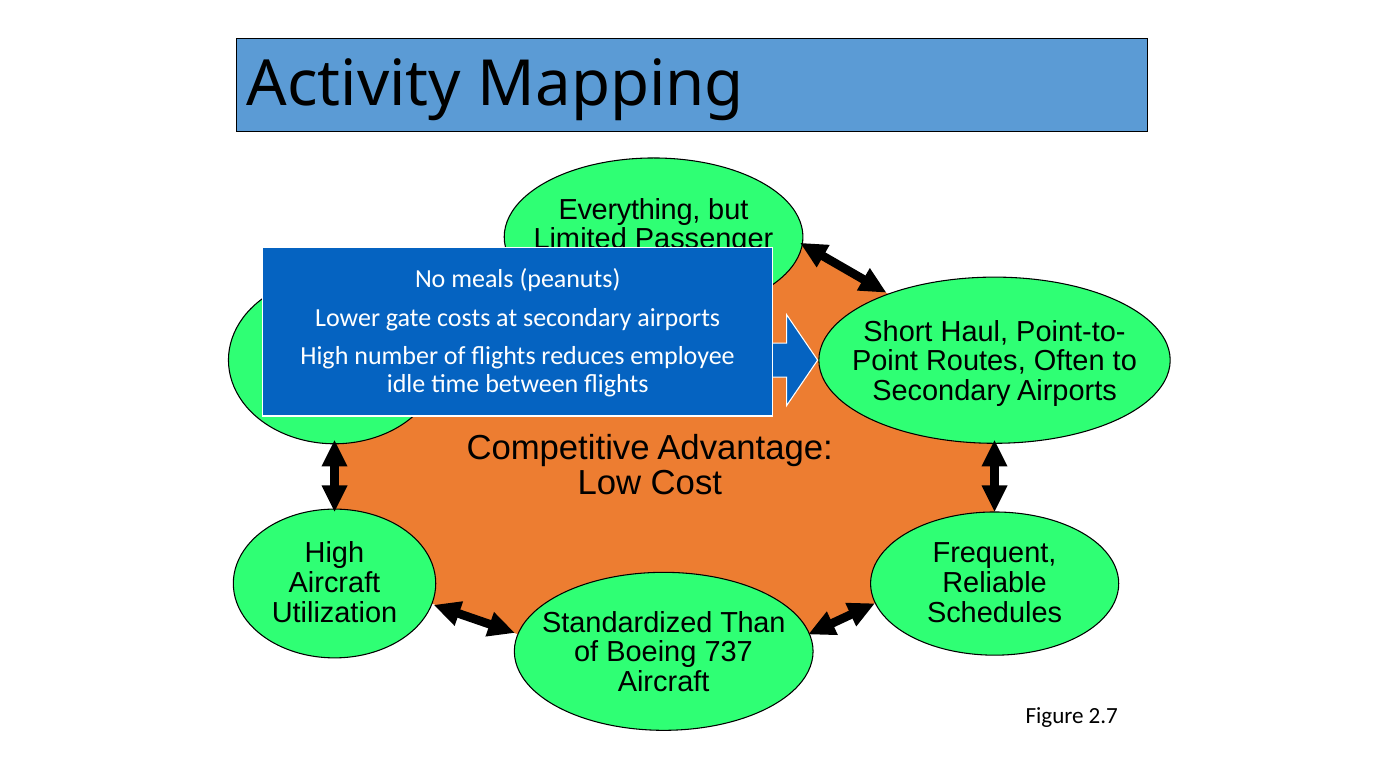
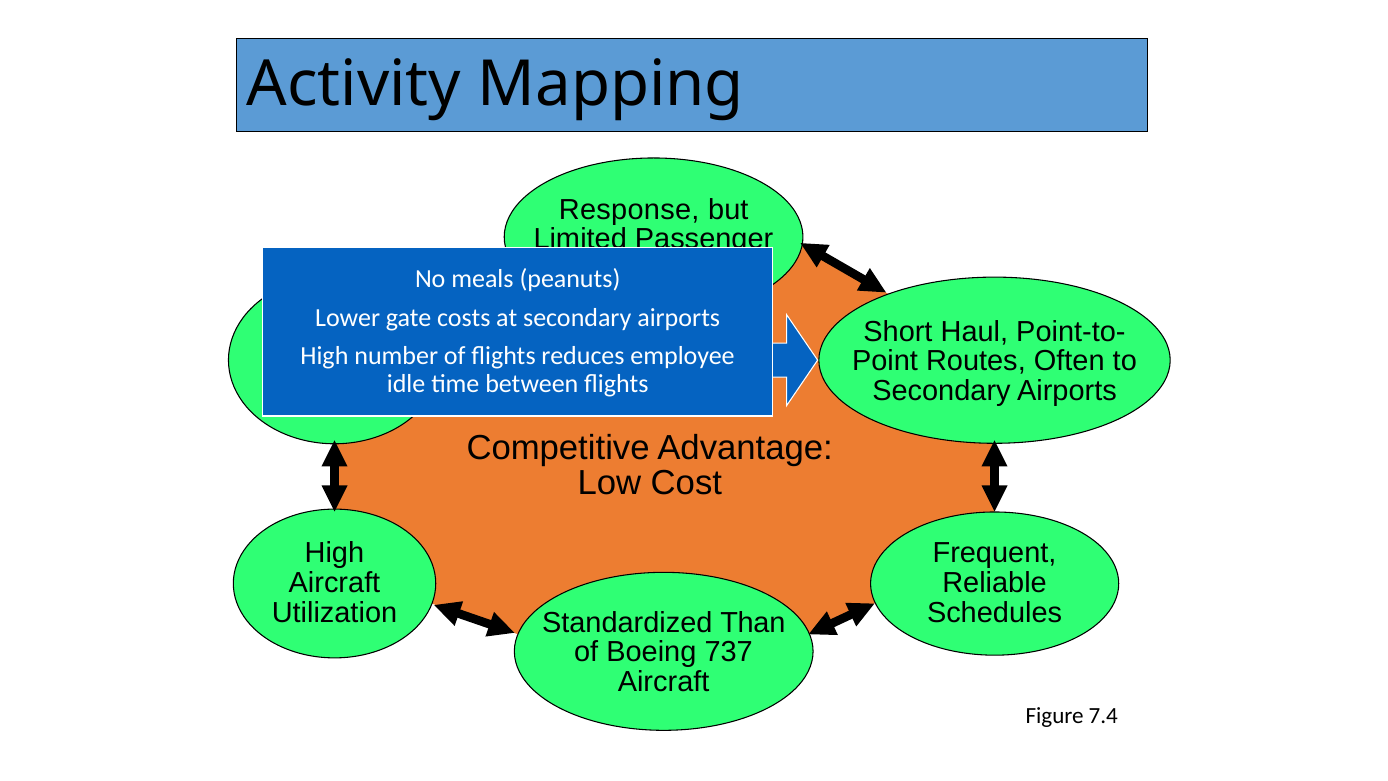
Everything: Everything -> Response
2.7: 2.7 -> 7.4
